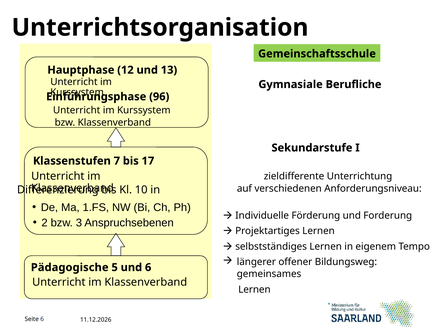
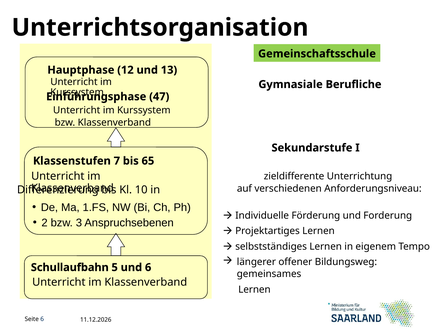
96: 96 -> 47
17: 17 -> 65
Pädagogische: Pädagogische -> Schullaufbahn
